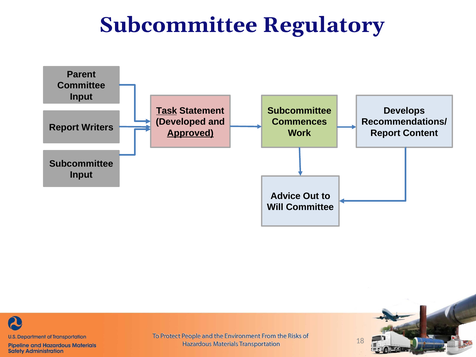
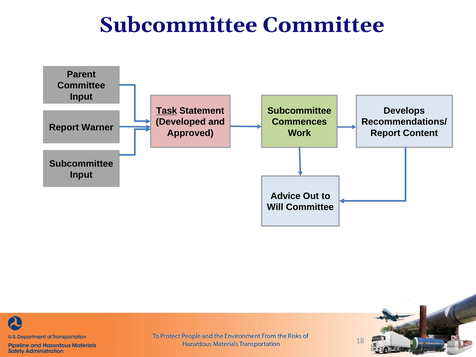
Subcommittee Regulatory: Regulatory -> Committee
Writers: Writers -> Warner
Approved underline: present -> none
